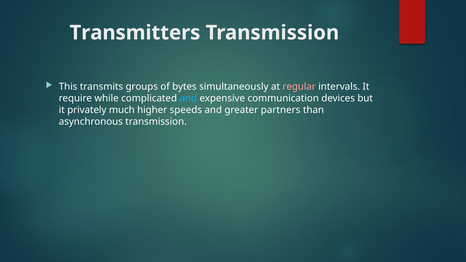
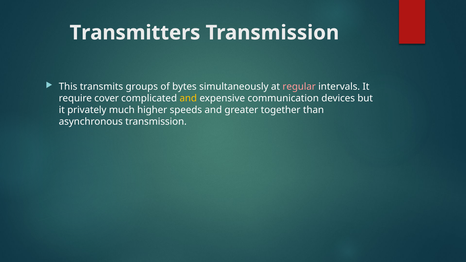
while: while -> cover
and at (188, 98) colour: light blue -> yellow
partners: partners -> together
